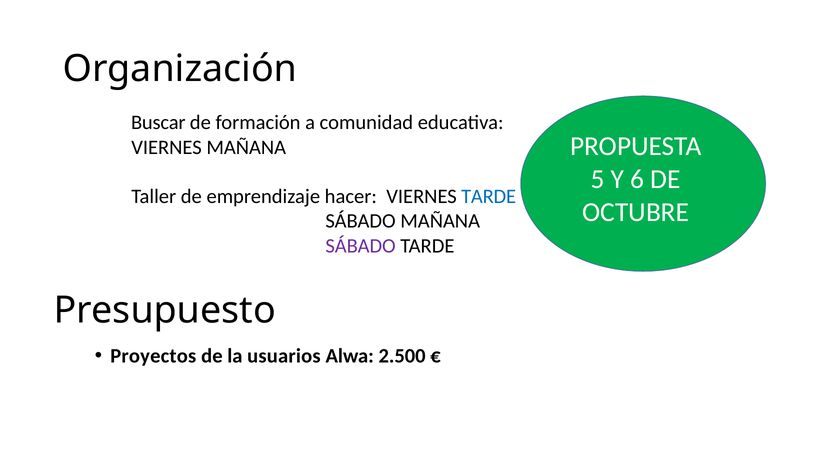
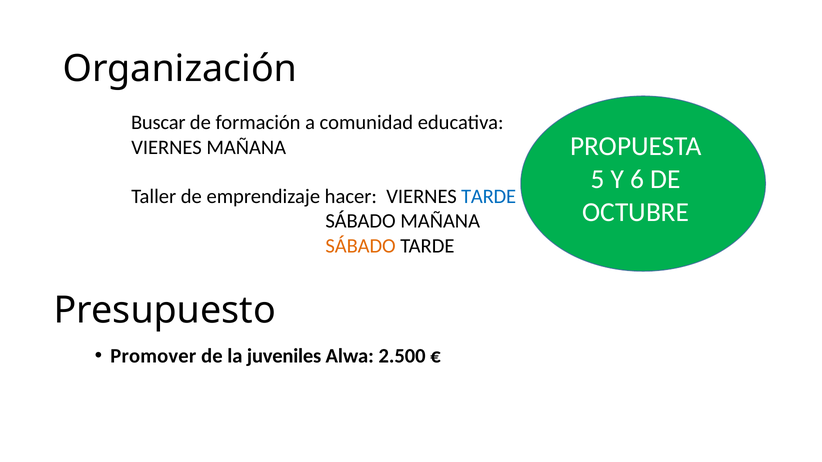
SÁBADO at (361, 246) colour: purple -> orange
Proyectos: Proyectos -> Promover
usuarios: usuarios -> juveniles
